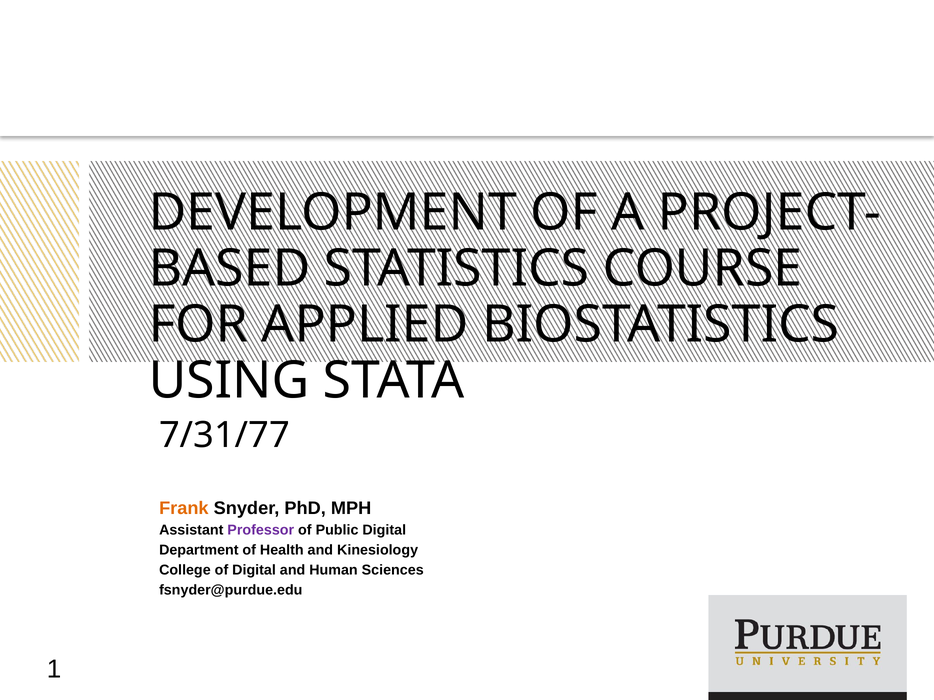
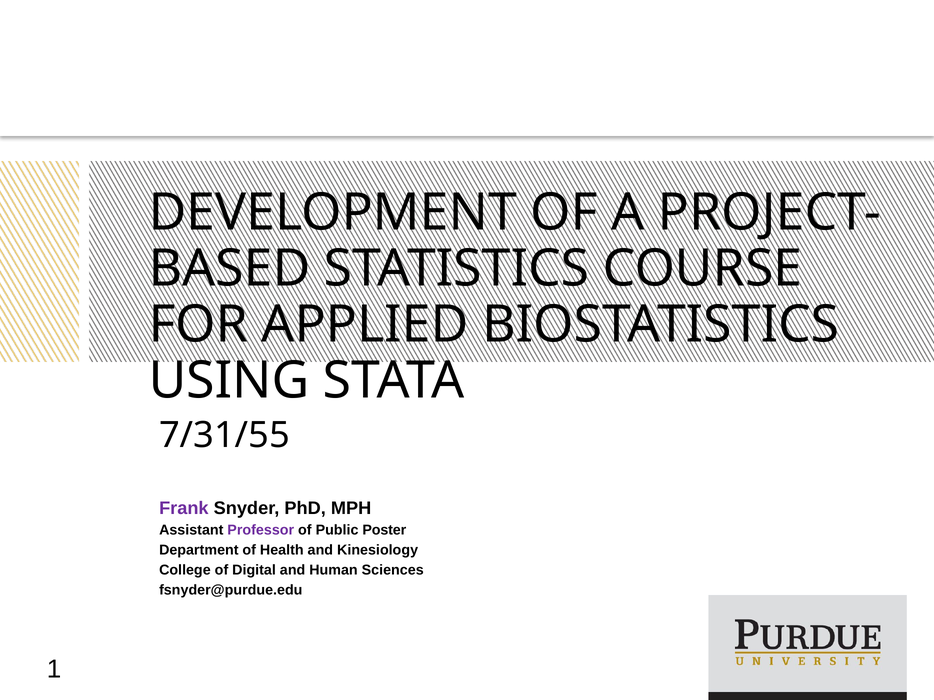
7/31/77: 7/31/77 -> 7/31/55
Frank colour: orange -> purple
Public Digital: Digital -> Poster
